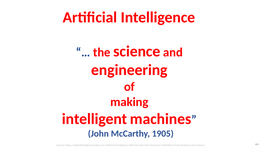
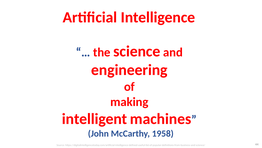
1905: 1905 -> 1958
